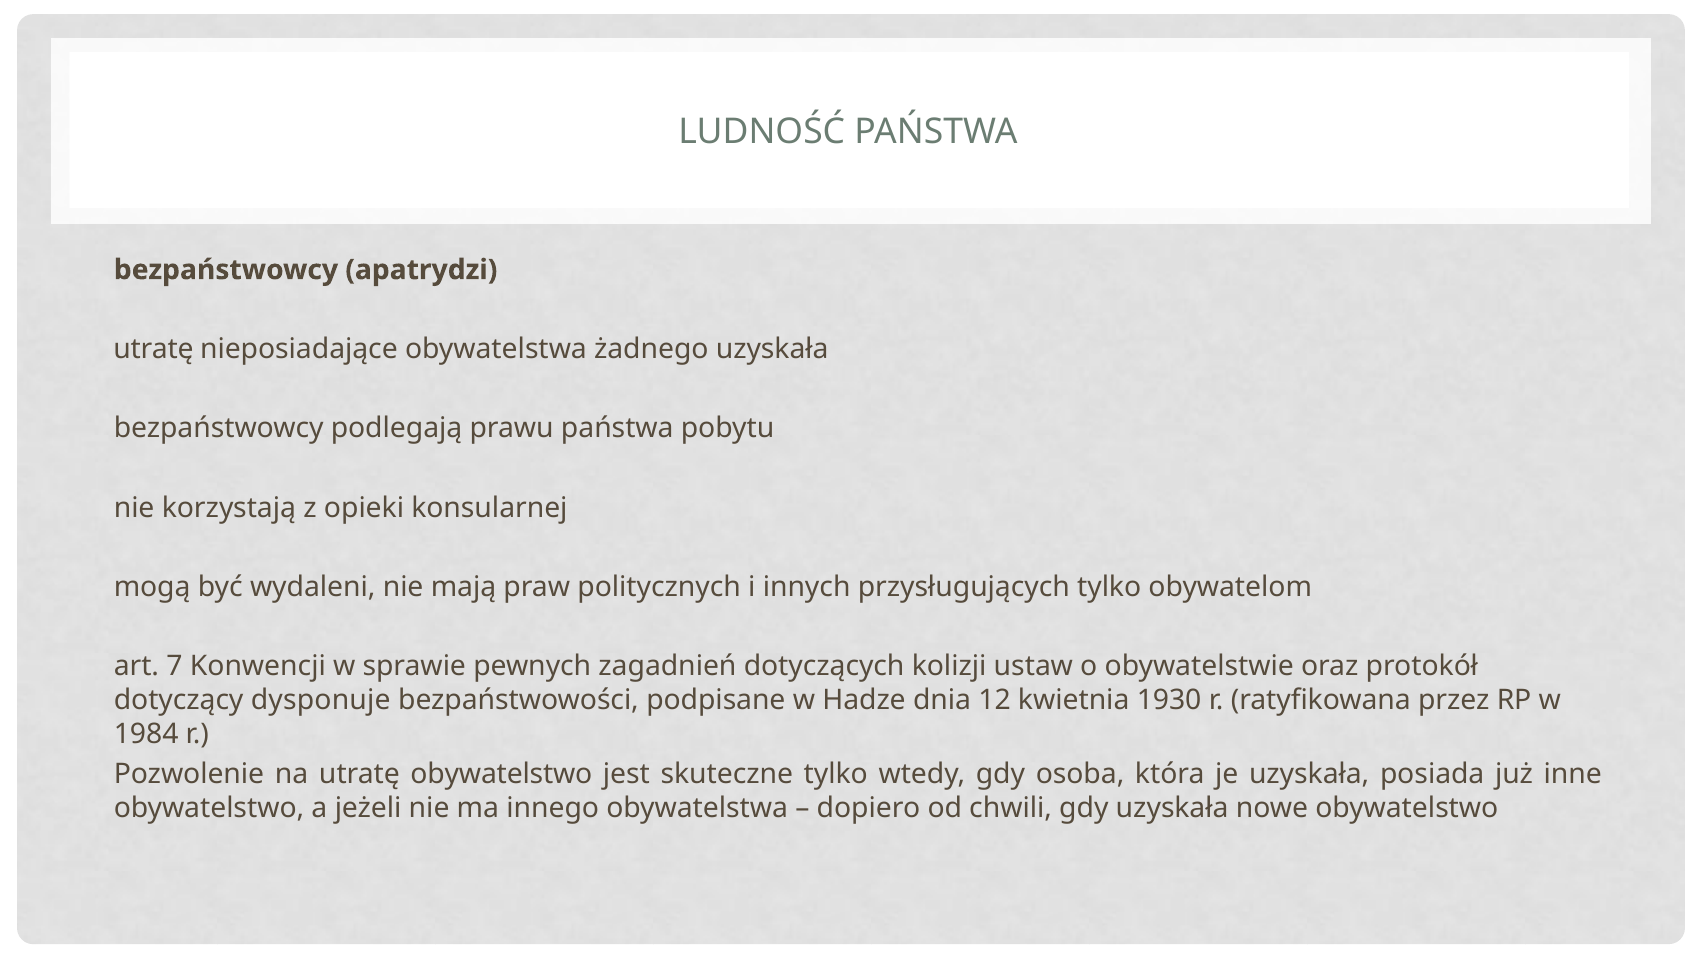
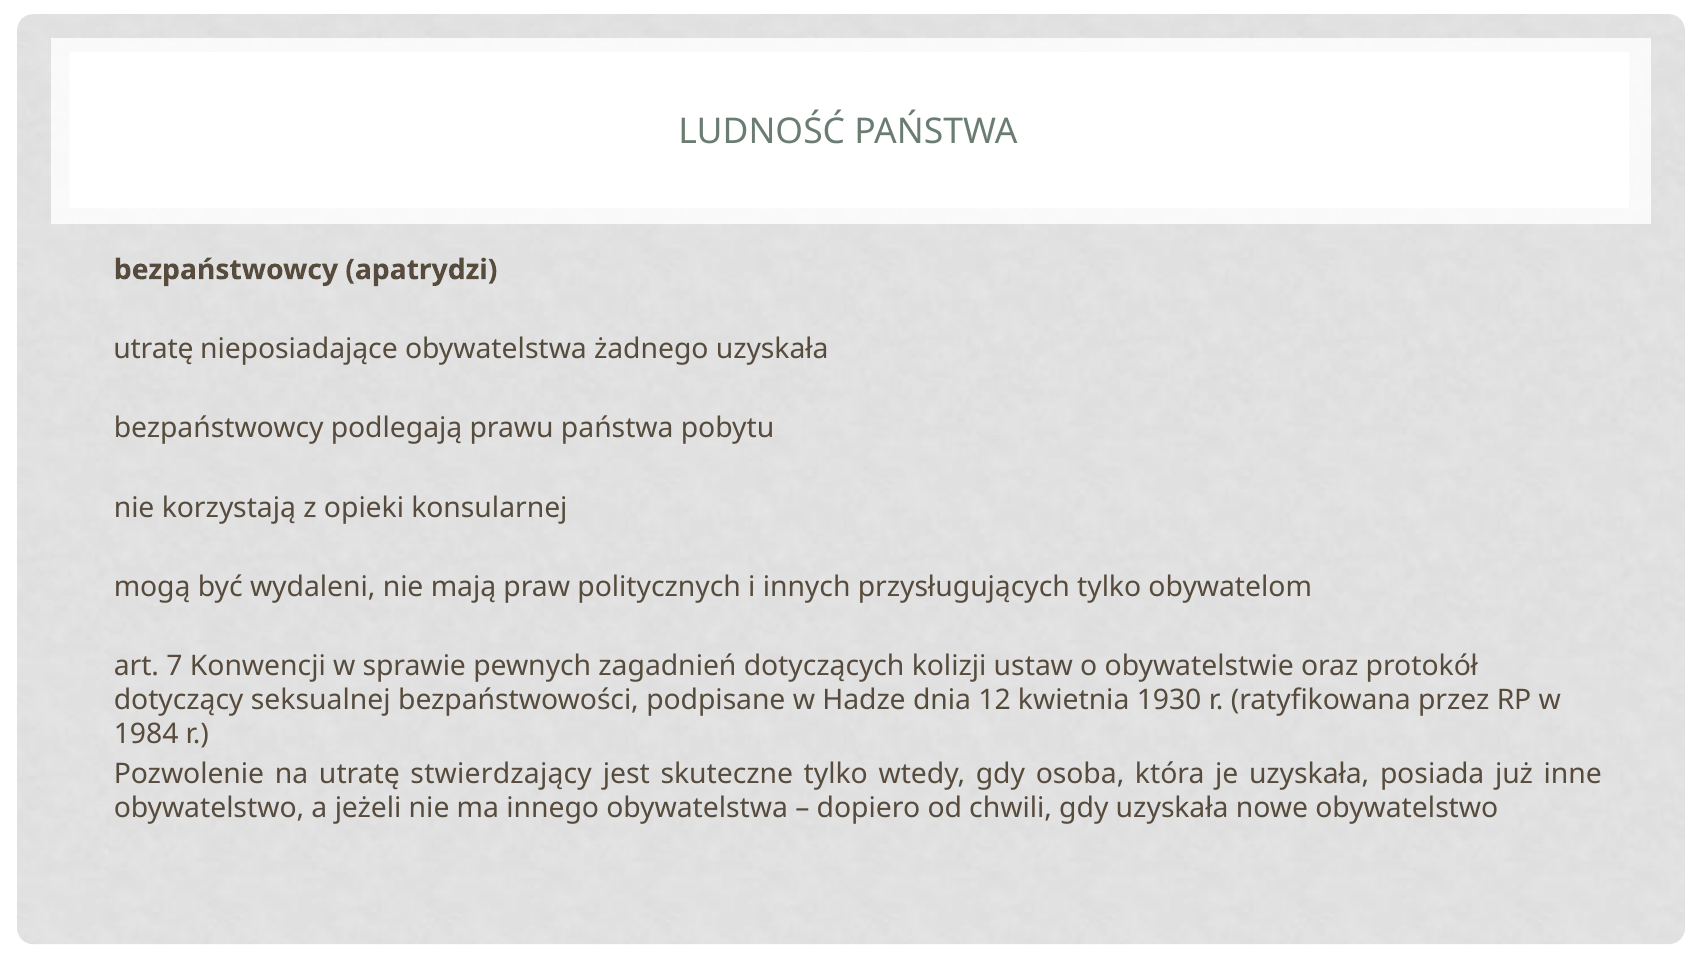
dysponuje: dysponuje -> seksualnej
utratę obywatelstwo: obywatelstwo -> stwierdzający
